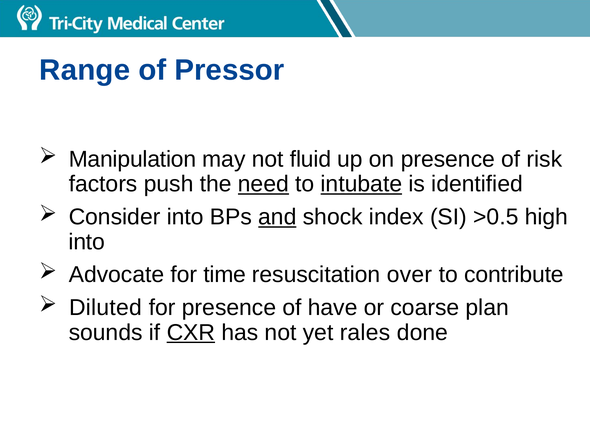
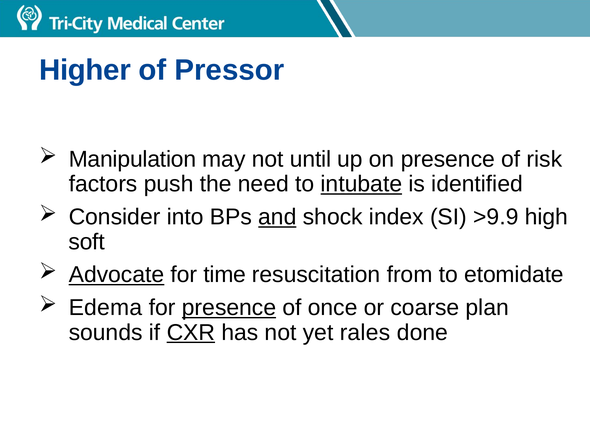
Range: Range -> Higher
fluid: fluid -> until
need underline: present -> none
>0.5: >0.5 -> >9.9
into at (87, 242): into -> soft
Advocate underline: none -> present
over: over -> from
contribute: contribute -> etomidate
Diluted: Diluted -> Edema
presence at (229, 308) underline: none -> present
have: have -> once
